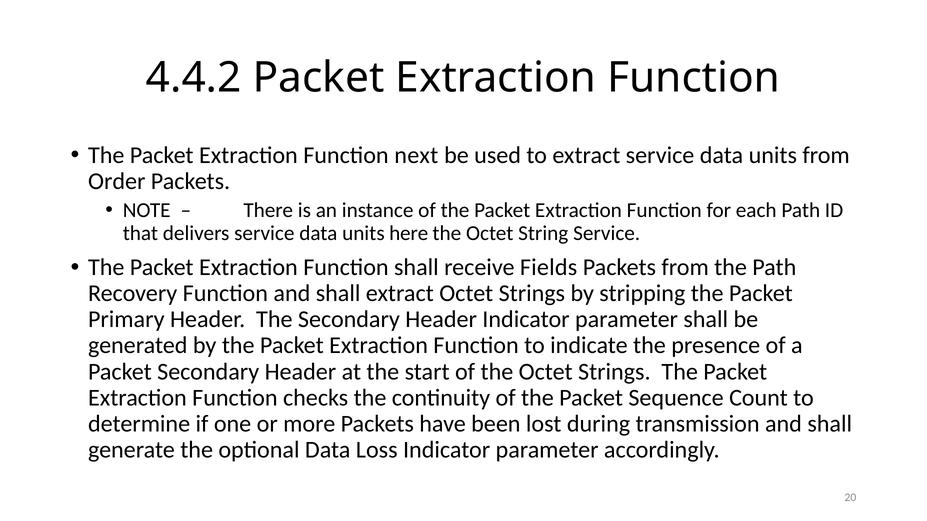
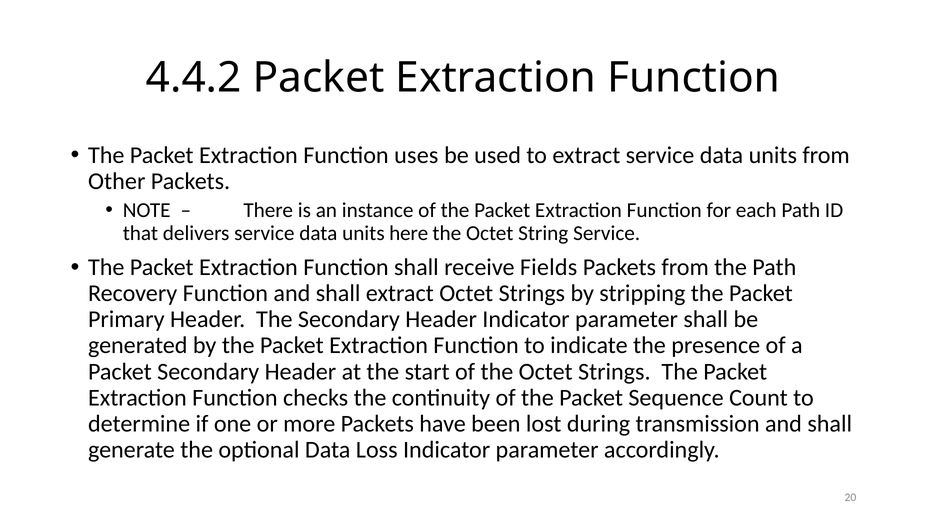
next: next -> uses
Order: Order -> Other
